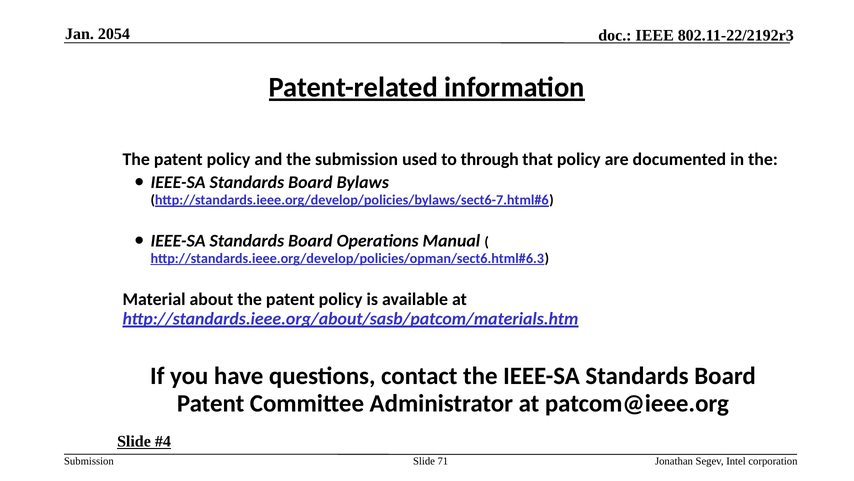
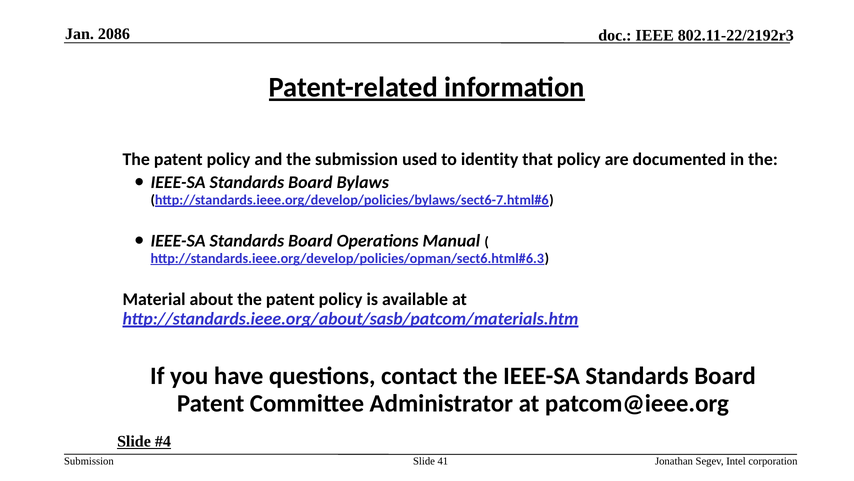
2054: 2054 -> 2086
through: through -> identity
71: 71 -> 41
